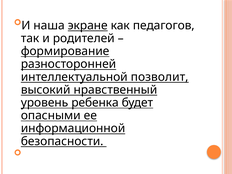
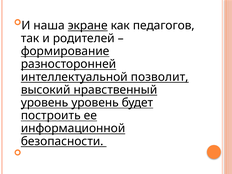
уровень ребенка: ребенка -> уровень
опасными: опасными -> построить
